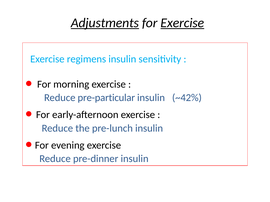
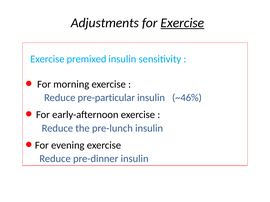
Adjustments underline: present -> none
regimens: regimens -> premixed
~42%: ~42% -> ~46%
